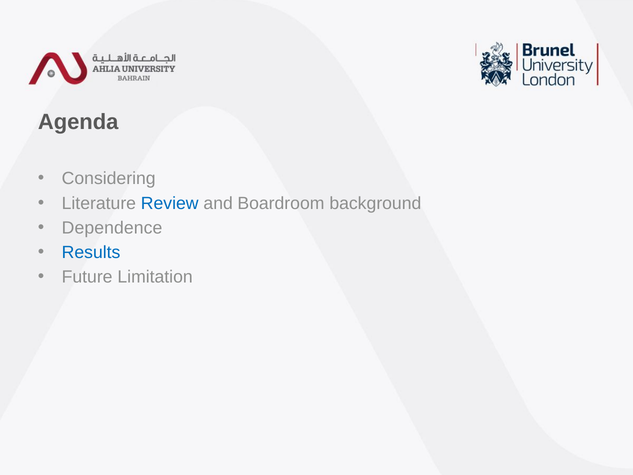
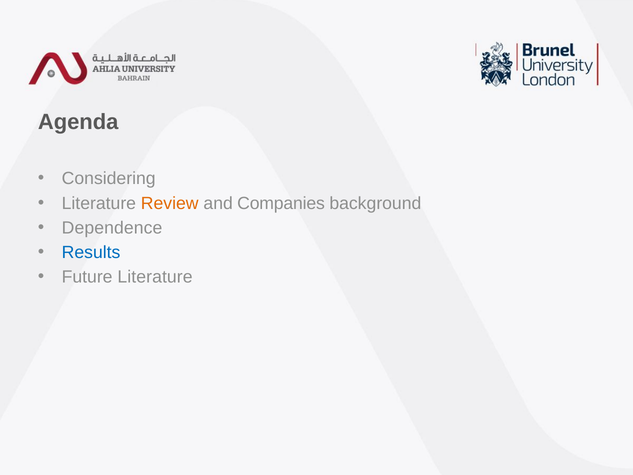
Review colour: blue -> orange
Boardroom: Boardroom -> Companies
Future Limitation: Limitation -> Literature
